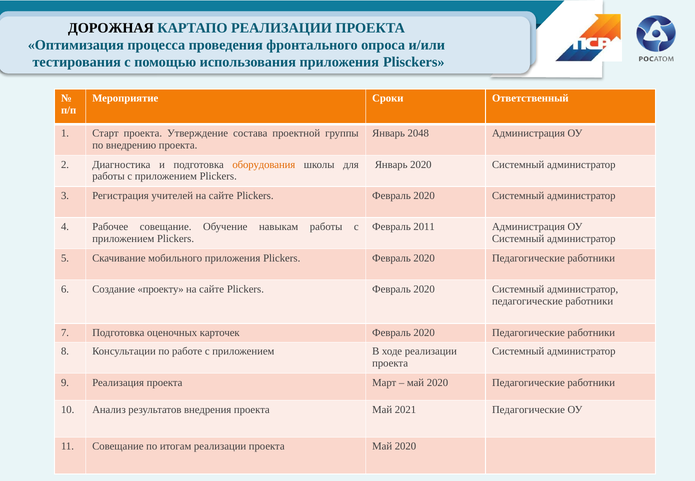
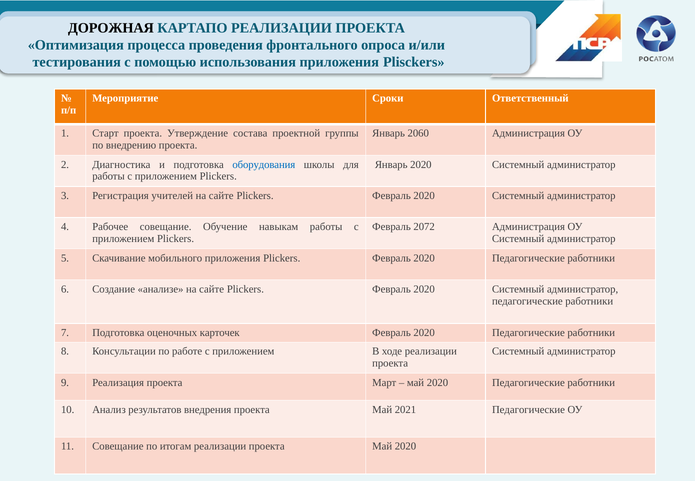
2048: 2048 -> 2060
оборудования colour: orange -> blue
2011: 2011 -> 2072
проекту: проекту -> анализе
